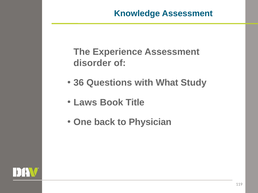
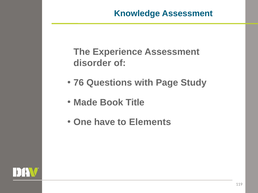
36: 36 -> 76
What: What -> Page
Laws: Laws -> Made
back: back -> have
Physician: Physician -> Elements
